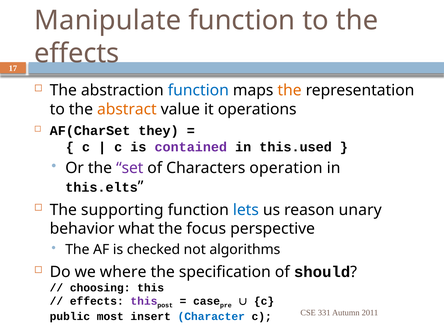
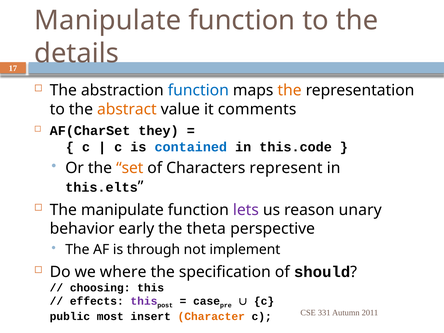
effects at (77, 54): effects -> details
operations: operations -> comments
contained colour: purple -> blue
this.used: this.used -> this.code
set colour: purple -> orange
operation: operation -> represent
The supporting: supporting -> manipulate
lets colour: blue -> purple
what: what -> early
focus: focus -> theta
checked: checked -> through
algorithms: algorithms -> implement
Character colour: blue -> orange
